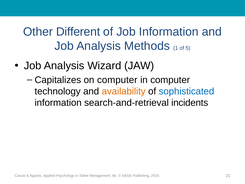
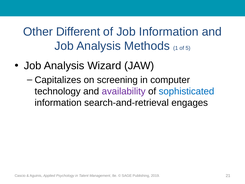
on computer: computer -> screening
availability colour: orange -> purple
incidents: incidents -> engages
